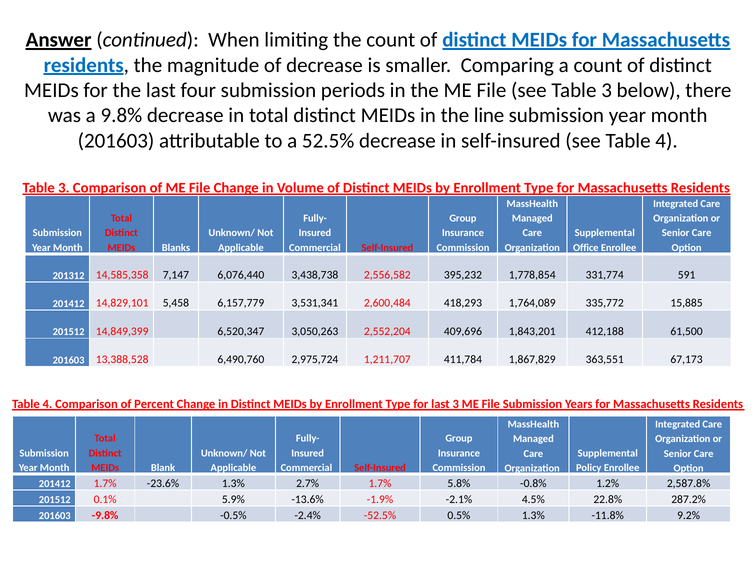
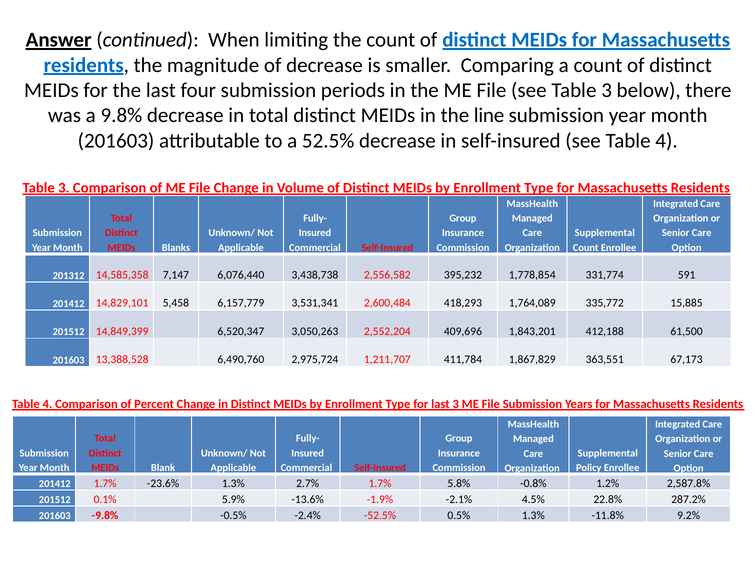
Office at (586, 248): Office -> Count
